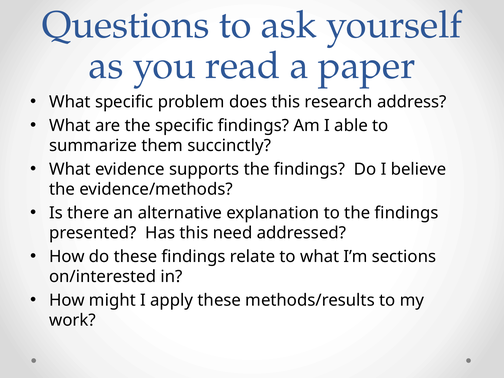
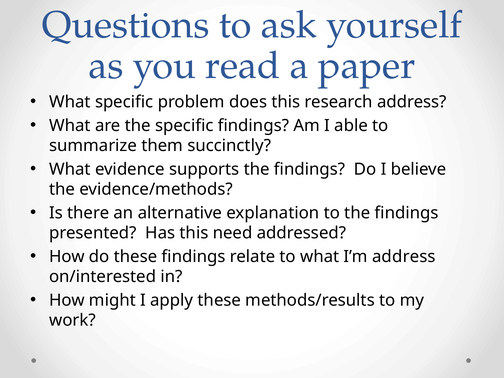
I’m sections: sections -> address
